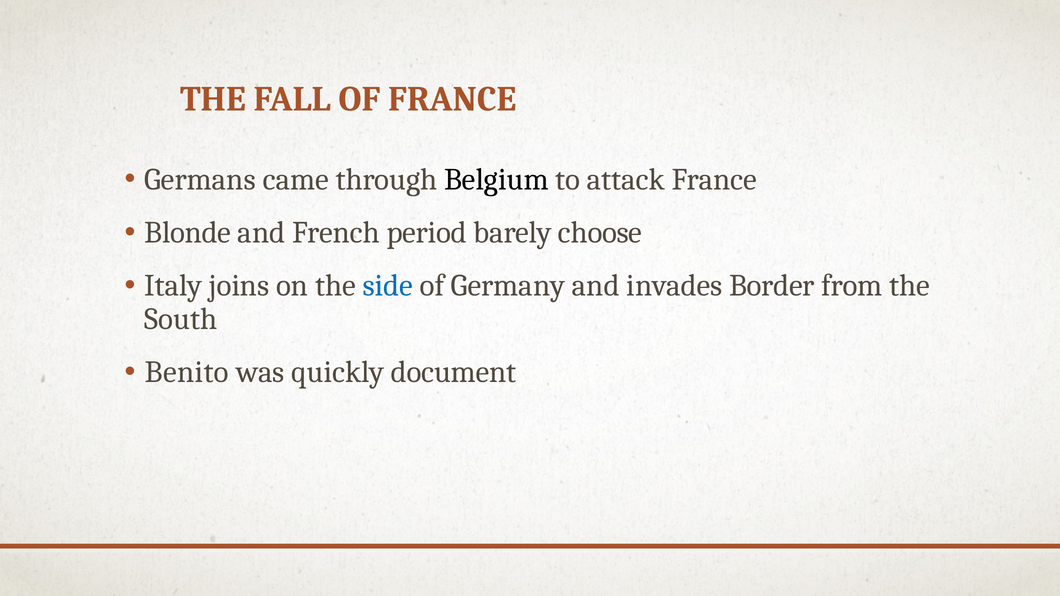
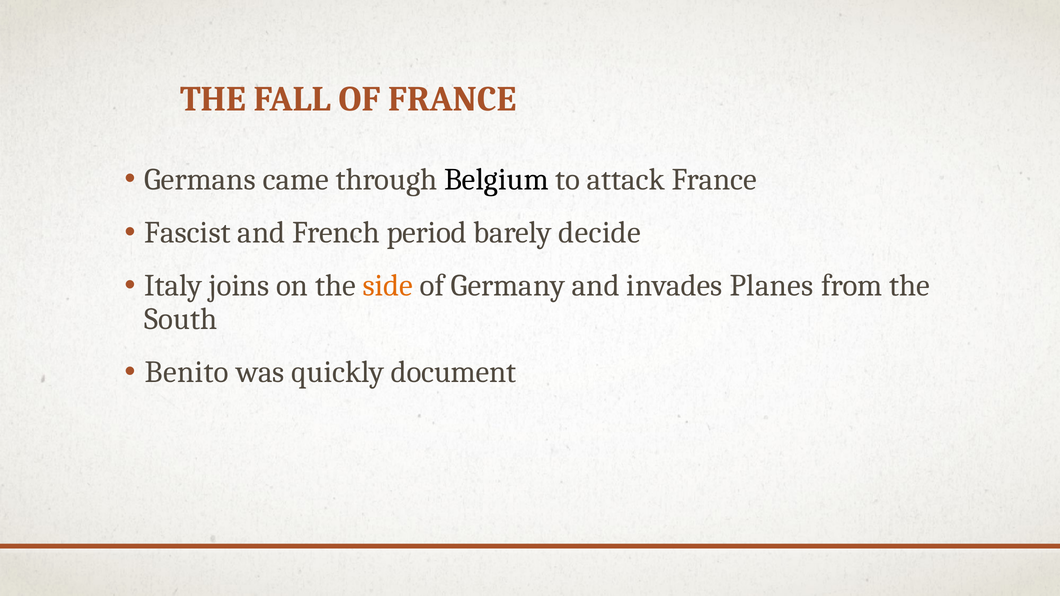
Blonde: Blonde -> Fascist
choose: choose -> decide
side colour: blue -> orange
Border: Border -> Planes
